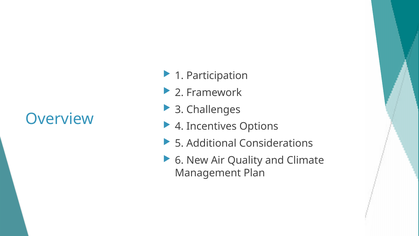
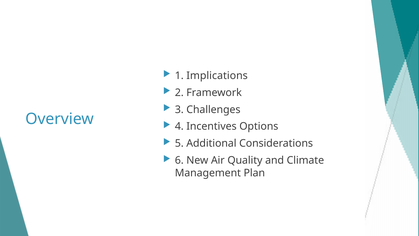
Participation: Participation -> Implications
